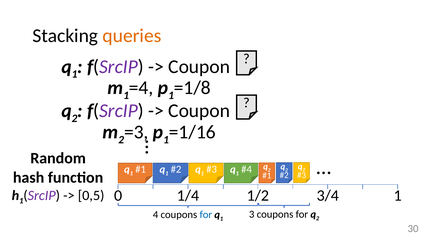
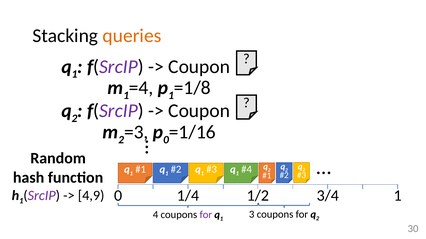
1 at (166, 140): 1 -> 0
0,5: 0,5 -> 4,9
for at (206, 215) colour: blue -> purple
